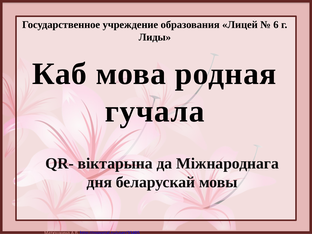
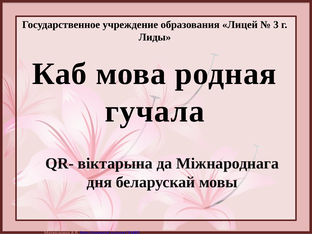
6: 6 -> 3
